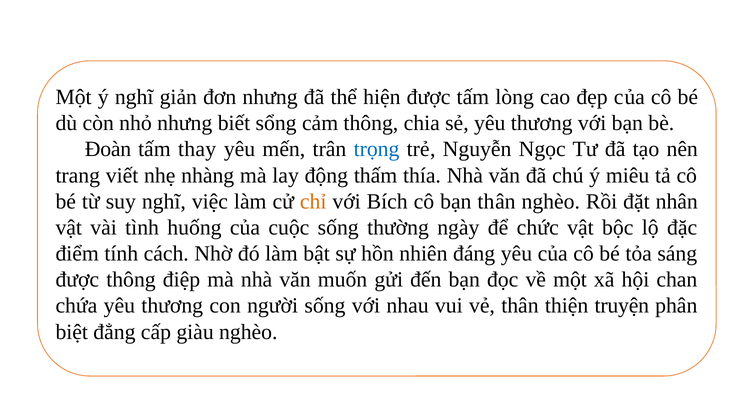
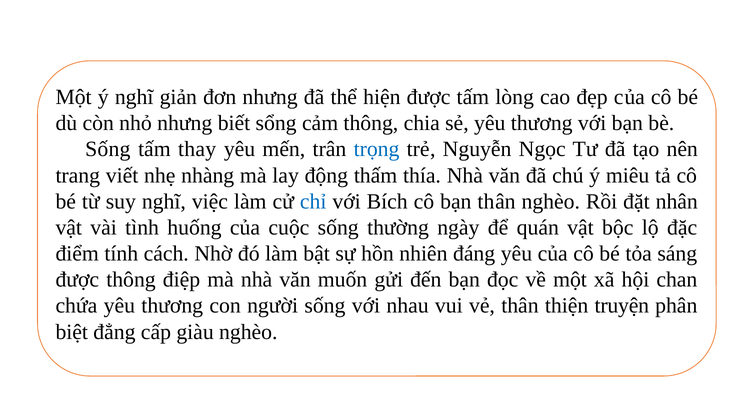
Đoàn at (108, 149): Đoàn -> Sống
chỉ colour: orange -> blue
chức: chức -> quán
